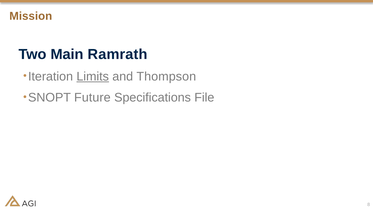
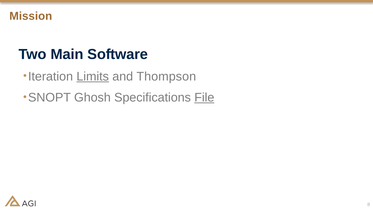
Ramrath: Ramrath -> Software
Future: Future -> Ghosh
File underline: none -> present
